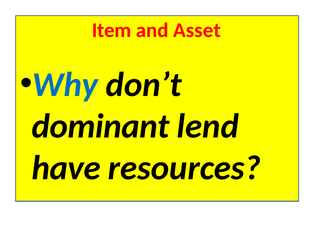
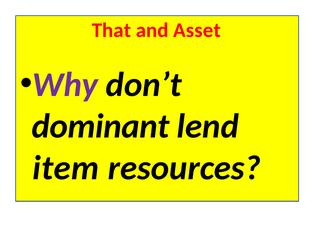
Item: Item -> That
Why colour: blue -> purple
have: have -> item
